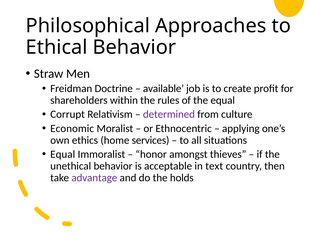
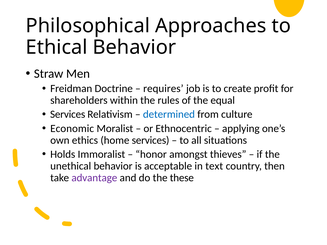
available: available -> requires
Corrupt at (68, 115): Corrupt -> Services
determined colour: purple -> blue
Equal at (63, 154): Equal -> Holds
holds: holds -> these
